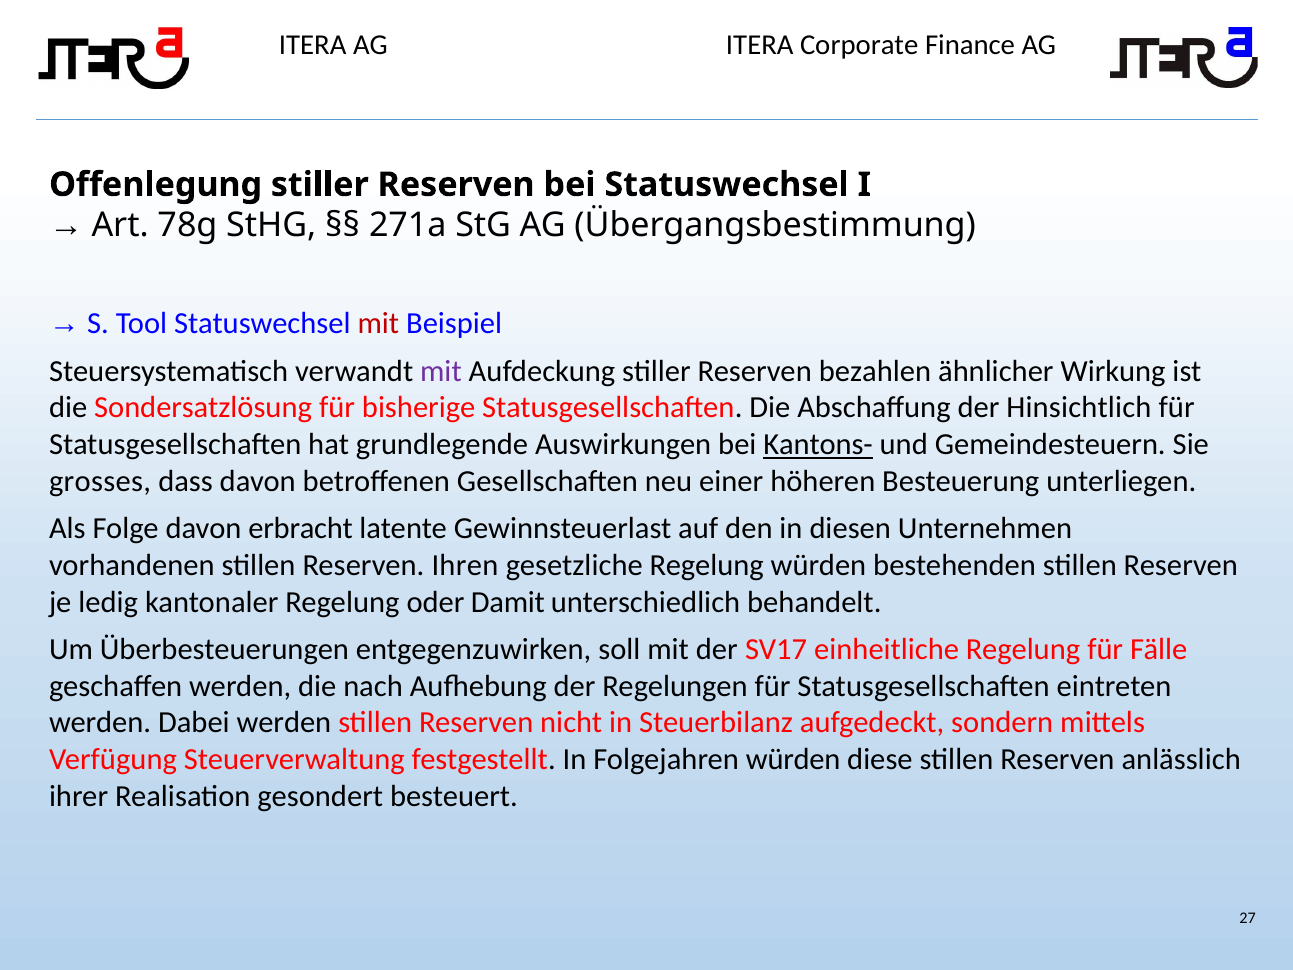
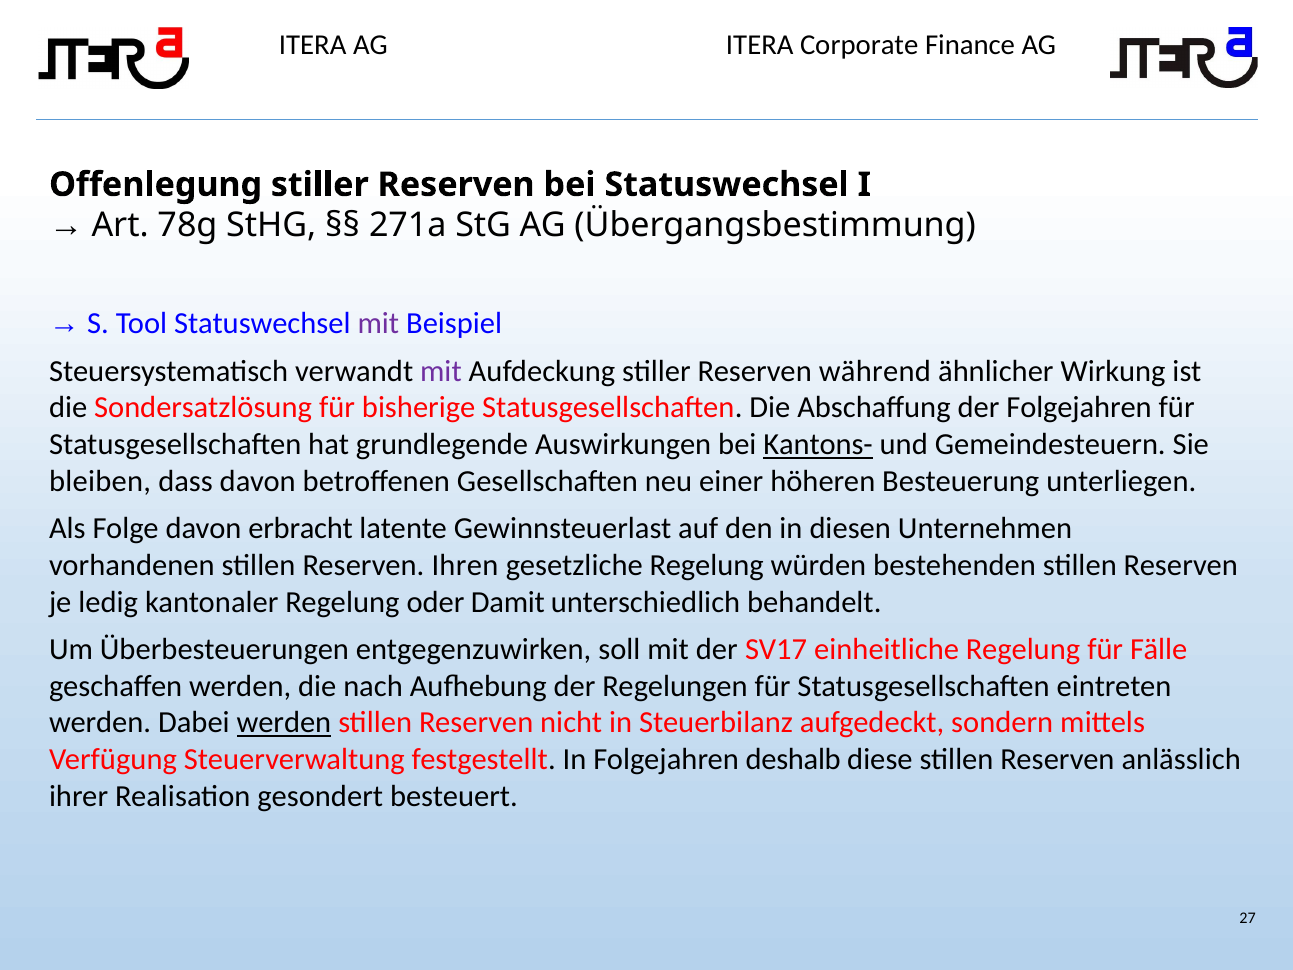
mit at (378, 324) colour: red -> purple
bezahlen: bezahlen -> während
der Hinsichtlich: Hinsichtlich -> Folgejahren
grosses: grosses -> bleiben
werden at (284, 723) underline: none -> present
Folgejahren würden: würden -> deshalb
